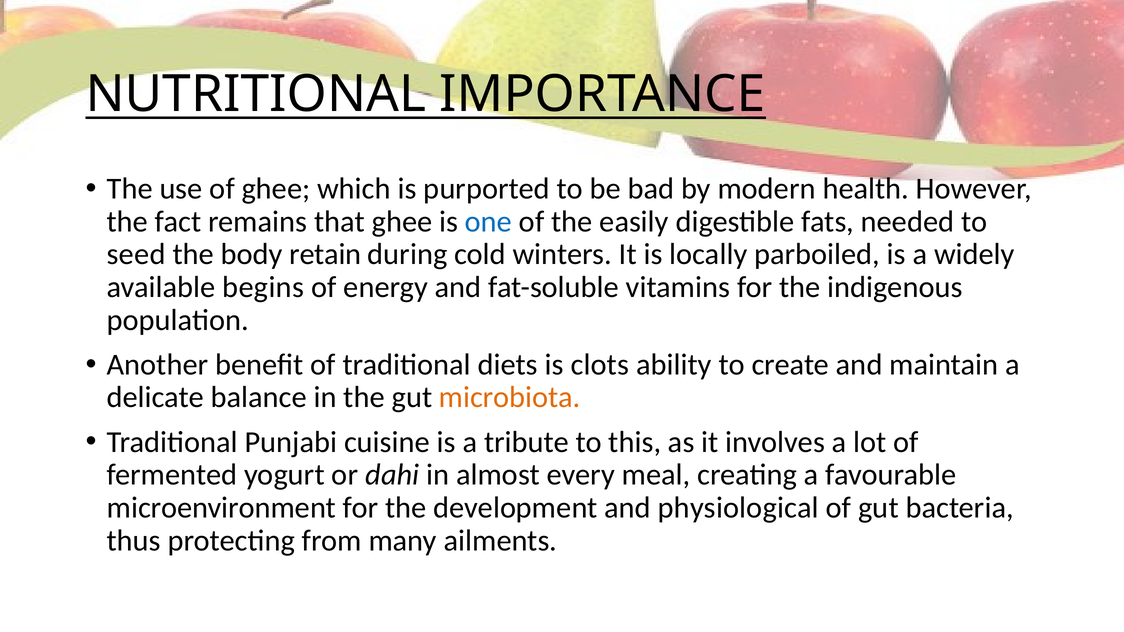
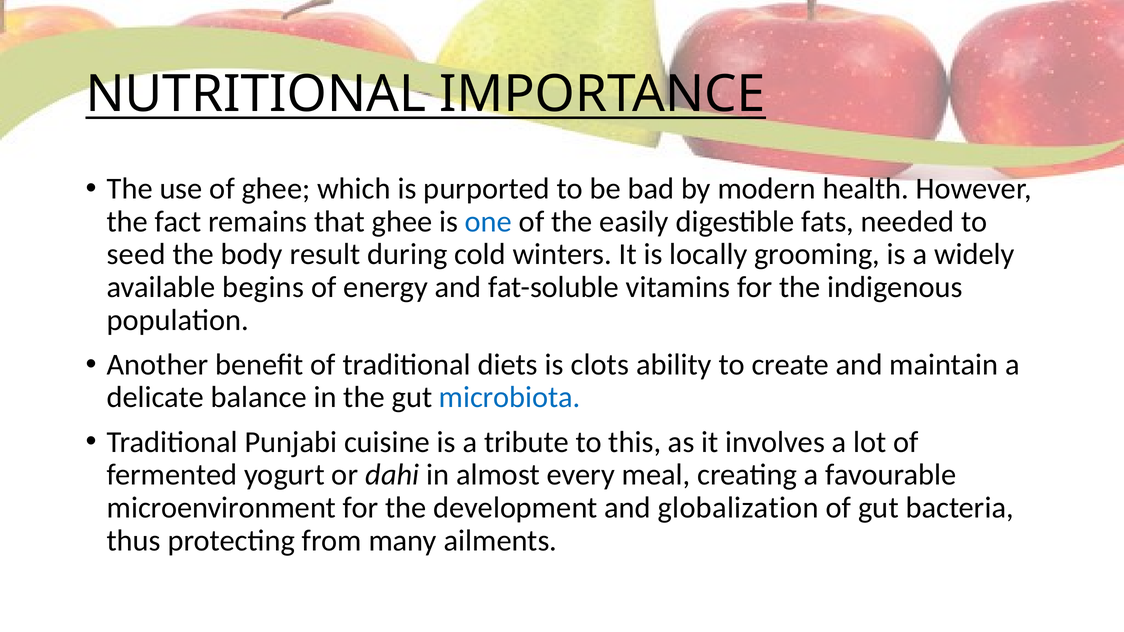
retain: retain -> result
parboiled: parboiled -> grooming
microbiota colour: orange -> blue
physiological: physiological -> globalization
